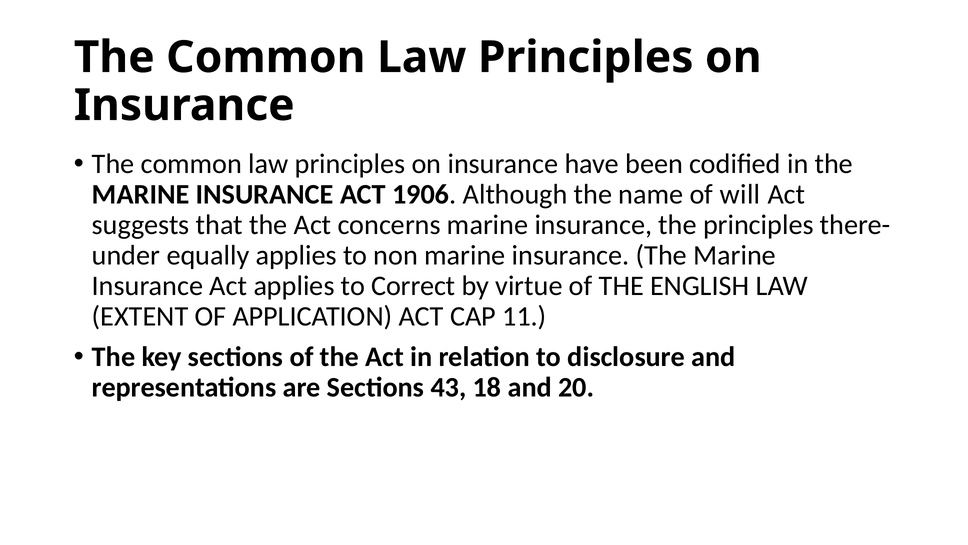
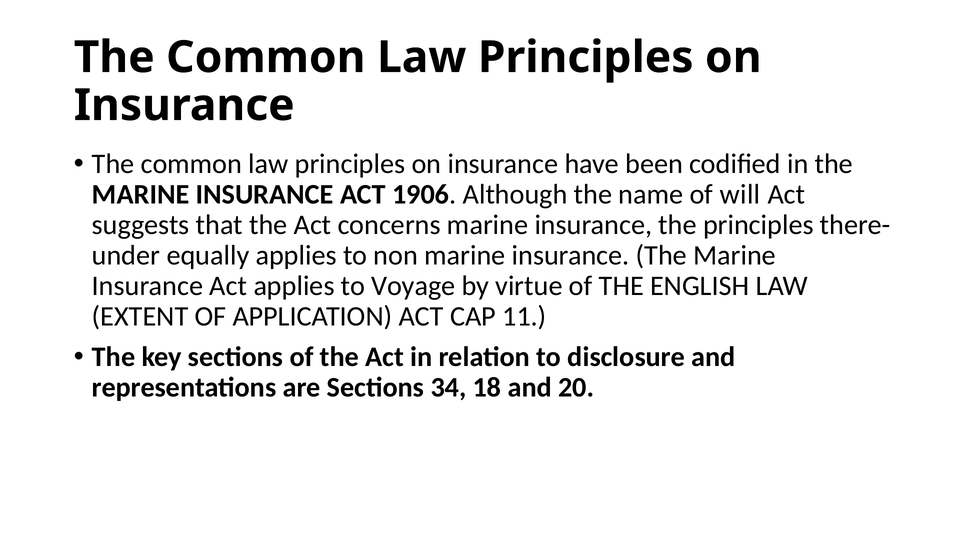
Correct: Correct -> Voyage
43: 43 -> 34
